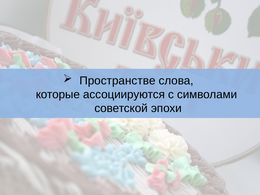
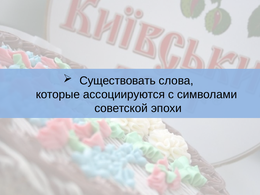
Пространстве: Пространстве -> Существовать
